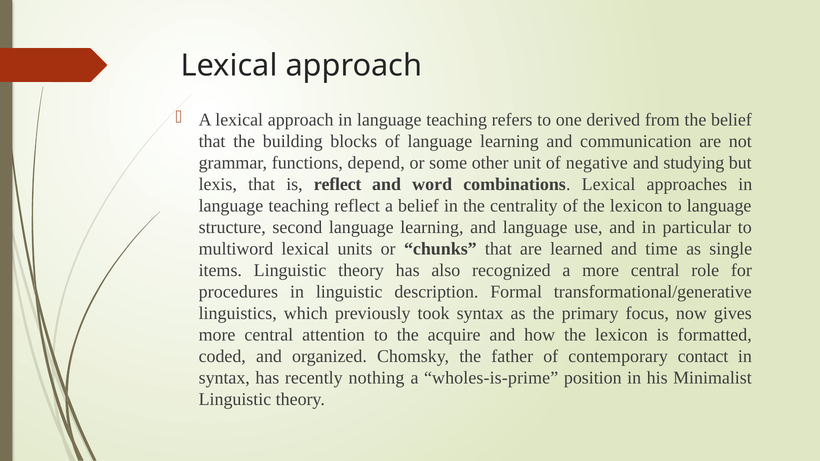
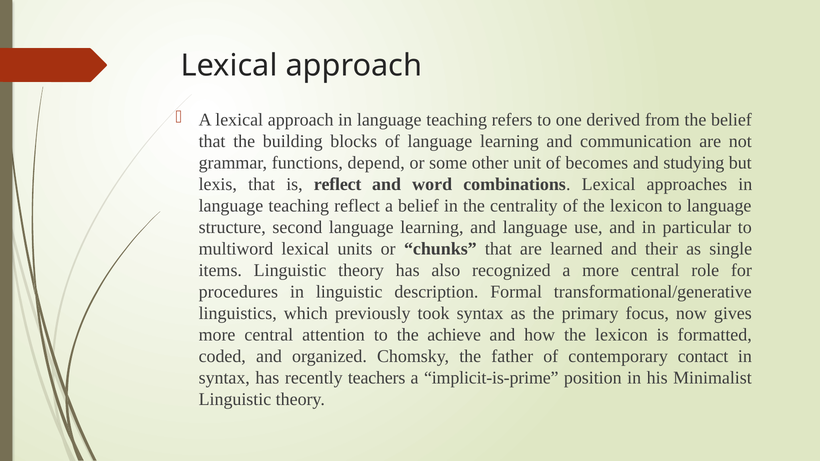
negative: negative -> becomes
time: time -> their
acquire: acquire -> achieve
nothing: nothing -> teachers
wholes-is-prime: wholes-is-prime -> implicit-is-prime
